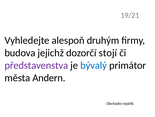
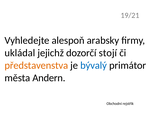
druhým: druhým -> arabsky
budova: budova -> ukládal
představenstva colour: purple -> orange
